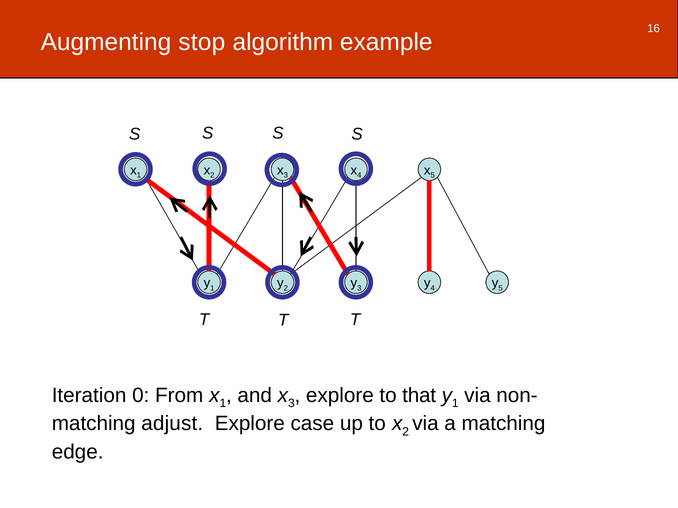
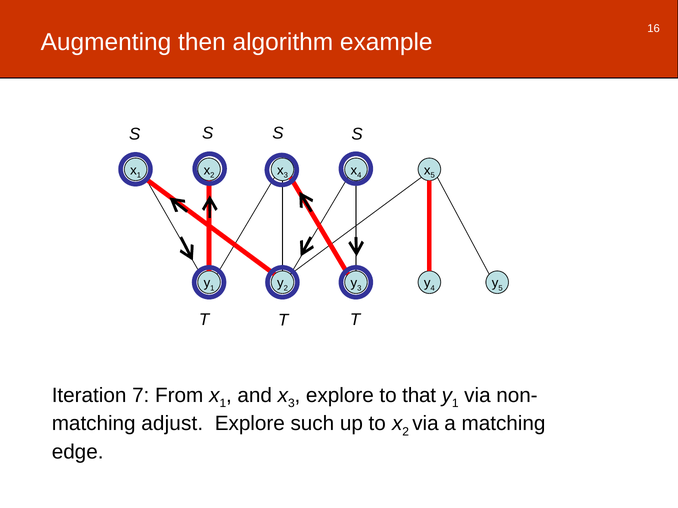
stop: stop -> then
0: 0 -> 7
case: case -> such
